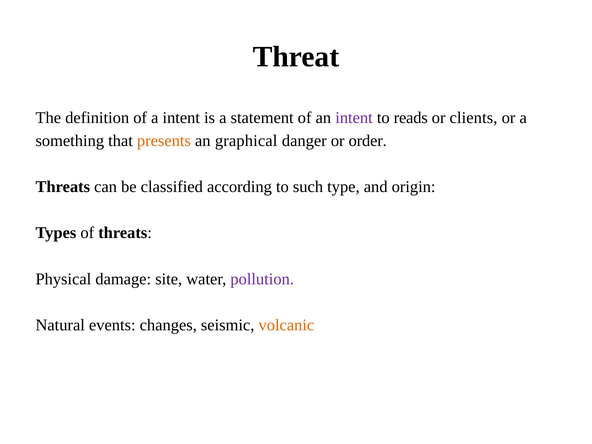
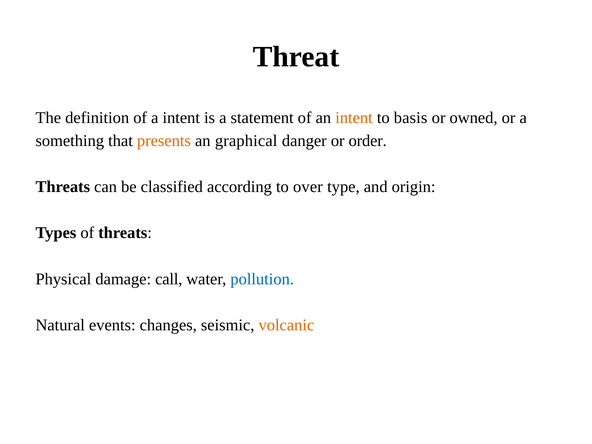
intent at (354, 118) colour: purple -> orange
reads: reads -> basis
clients: clients -> owned
such: such -> over
site: site -> call
pollution colour: purple -> blue
